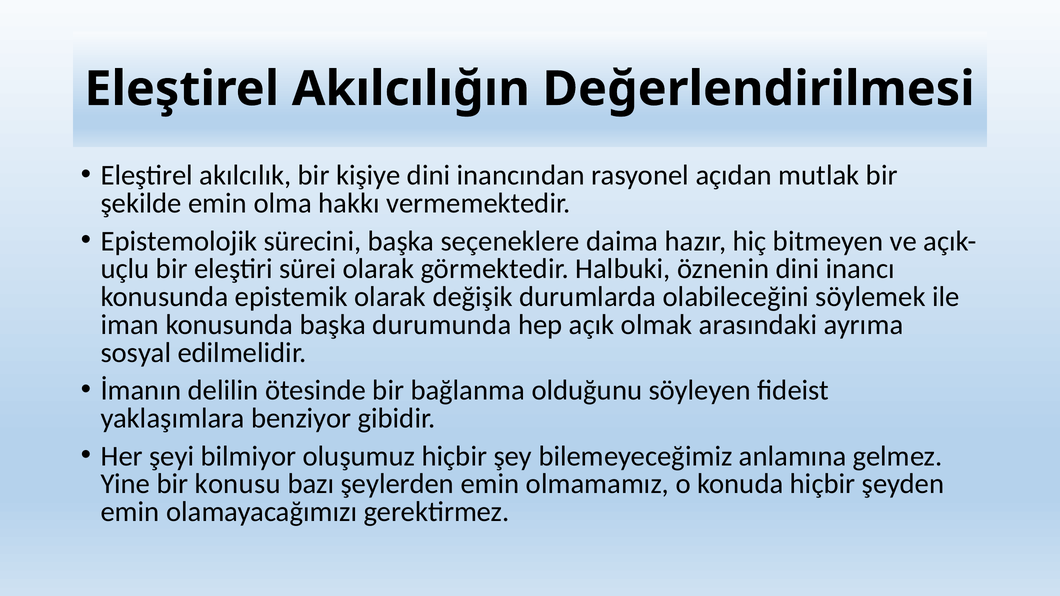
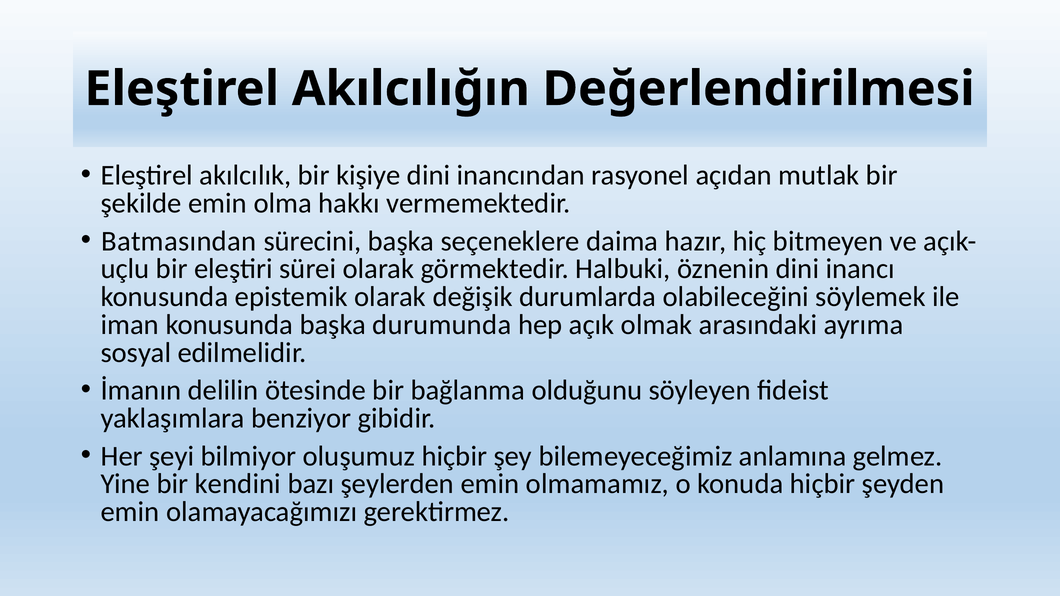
Epistemolojik: Epistemolojik -> Batmasından
konusu: konusu -> kendini
